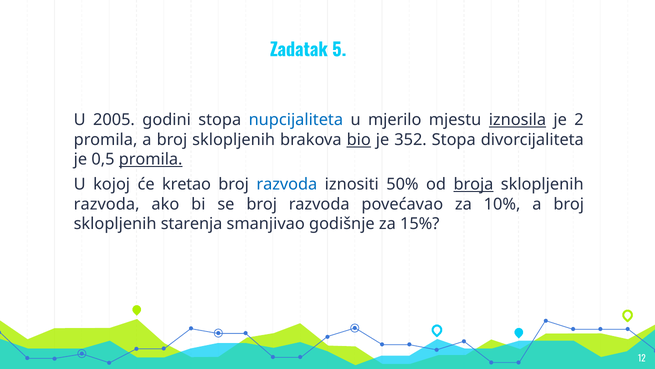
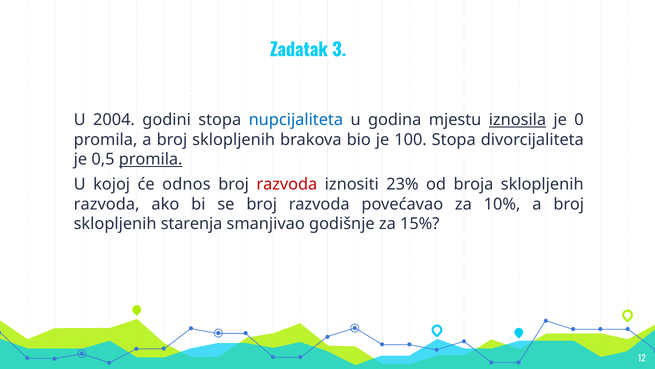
5: 5 -> 3
2005: 2005 -> 2004
mjerilo: mjerilo -> godina
2: 2 -> 0
bio underline: present -> none
352: 352 -> 100
kretao: kretao -> odnos
razvoda at (287, 184) colour: blue -> red
50%: 50% -> 23%
broja underline: present -> none
